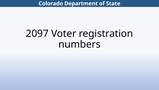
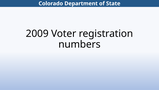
2097: 2097 -> 2009
